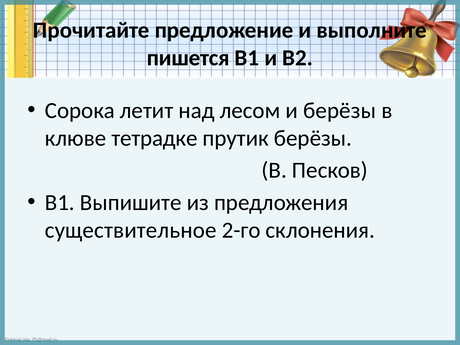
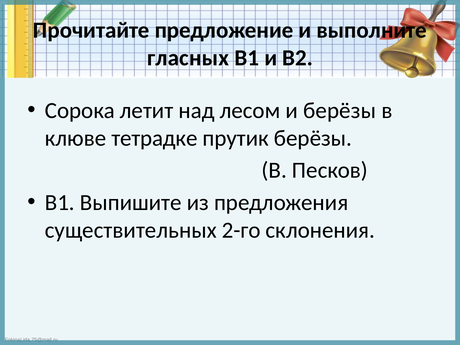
пишется: пишется -> гласных
существительное: существительное -> существительных
